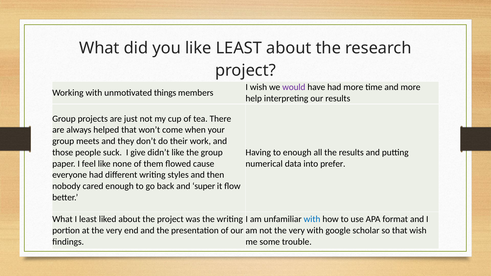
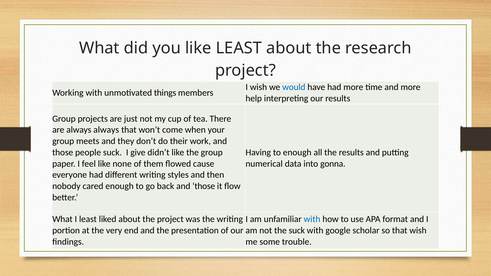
would colour: purple -> blue
always helped: helped -> always
prefer: prefer -> gonna
back and super: super -> those
not the very: very -> suck
